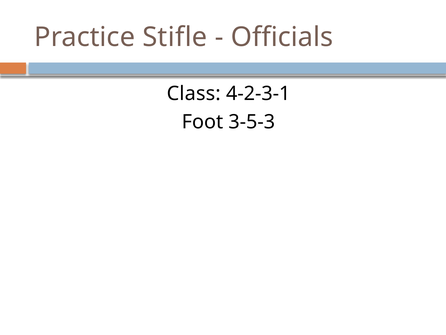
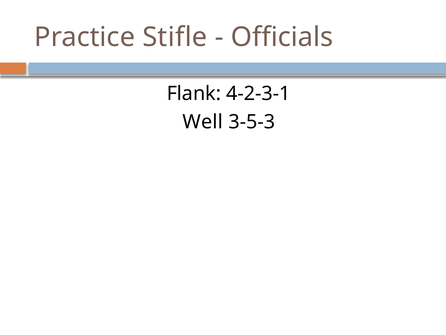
Class: Class -> Flank
Foot: Foot -> Well
